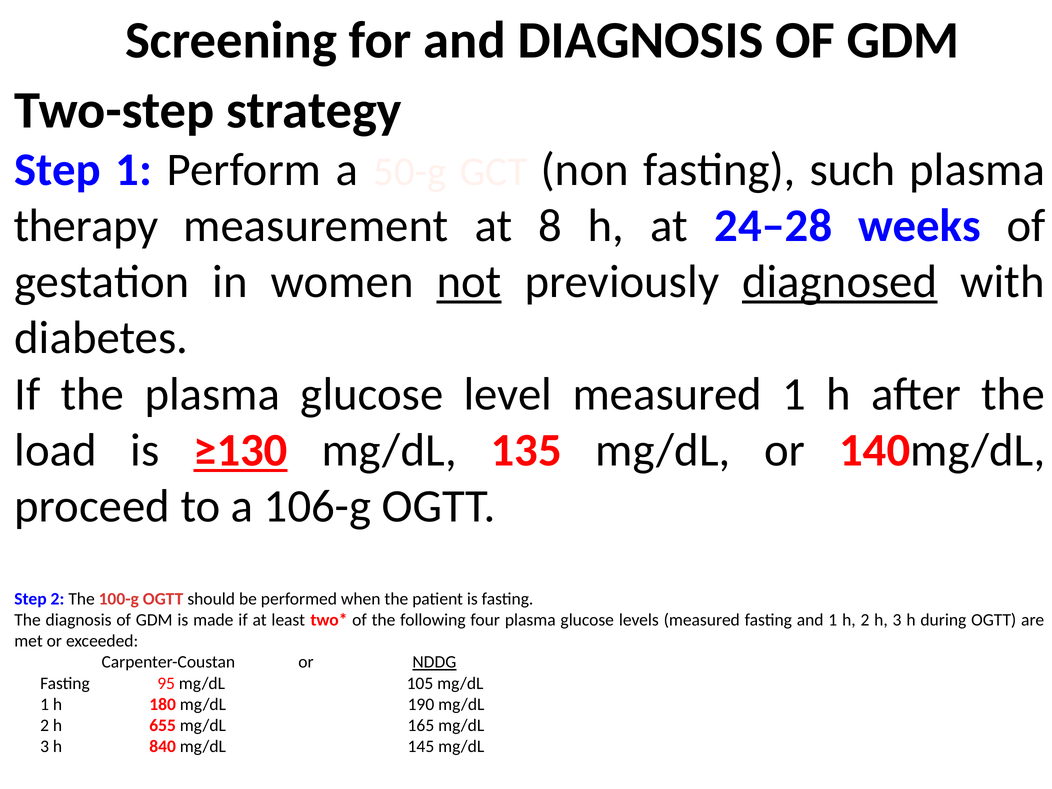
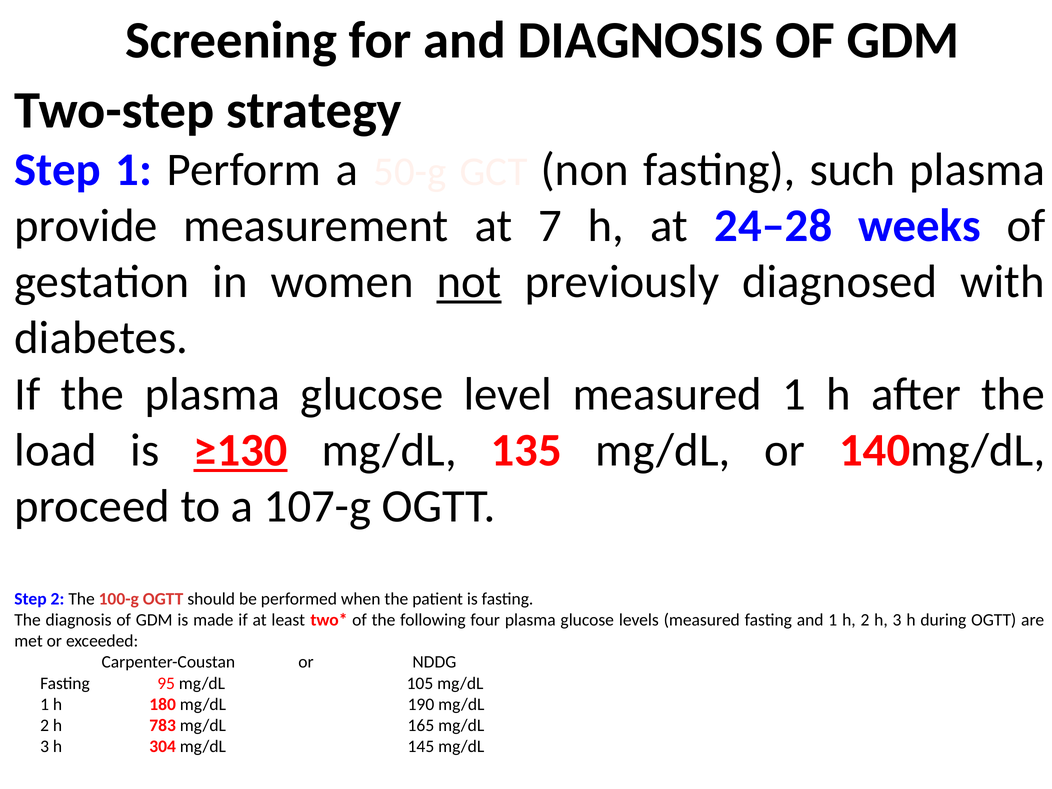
therapy: therapy -> provide
8: 8 -> 7
diagnosed underline: present -> none
106-g: 106-g -> 107-g
NDDG underline: present -> none
655: 655 -> 783
840: 840 -> 304
